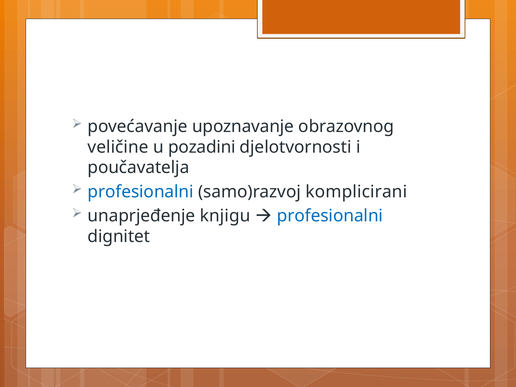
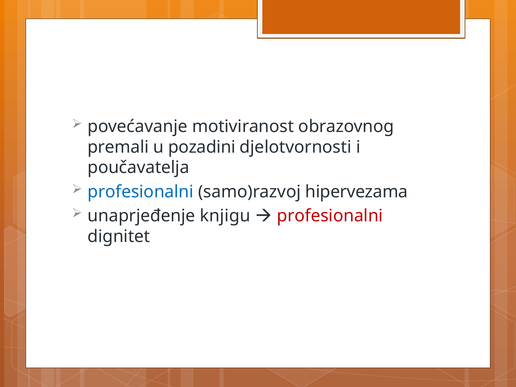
upoznavanje: upoznavanje -> motiviranost
veličine: veličine -> premali
komplicirani: komplicirani -> hipervezama
profesionalni at (330, 216) colour: blue -> red
